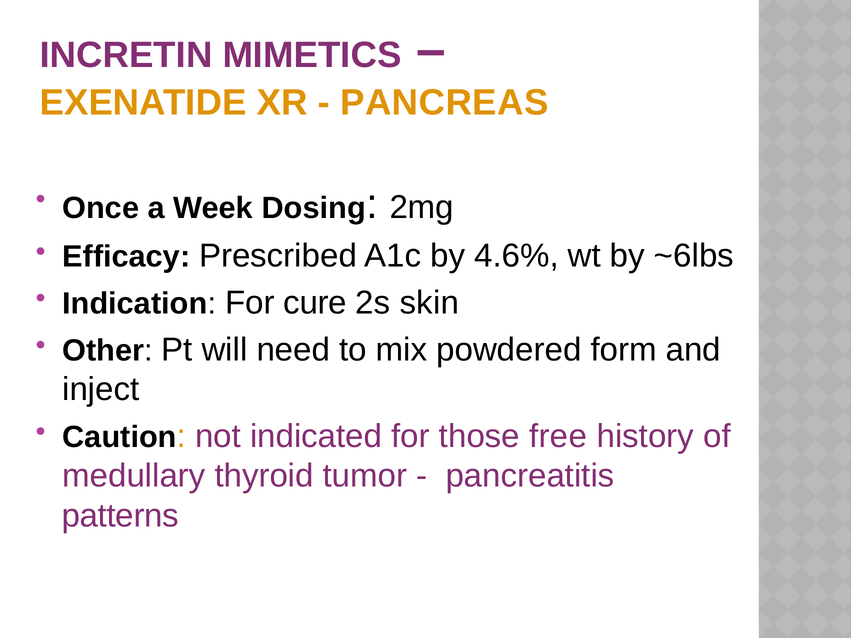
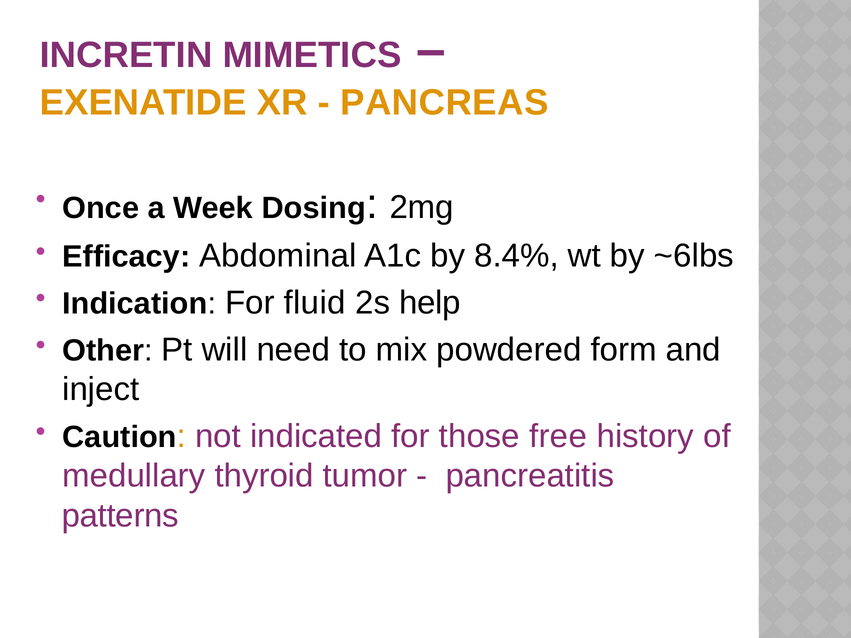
Prescribed: Prescribed -> Abdominal
4.6%: 4.6% -> 8.4%
cure: cure -> fluid
skin: skin -> help
